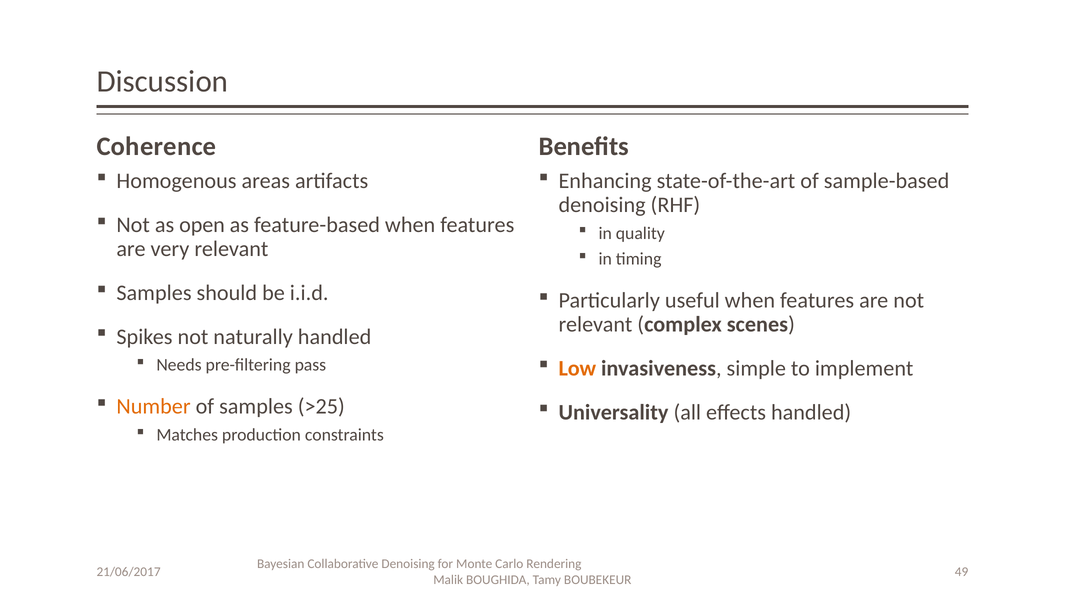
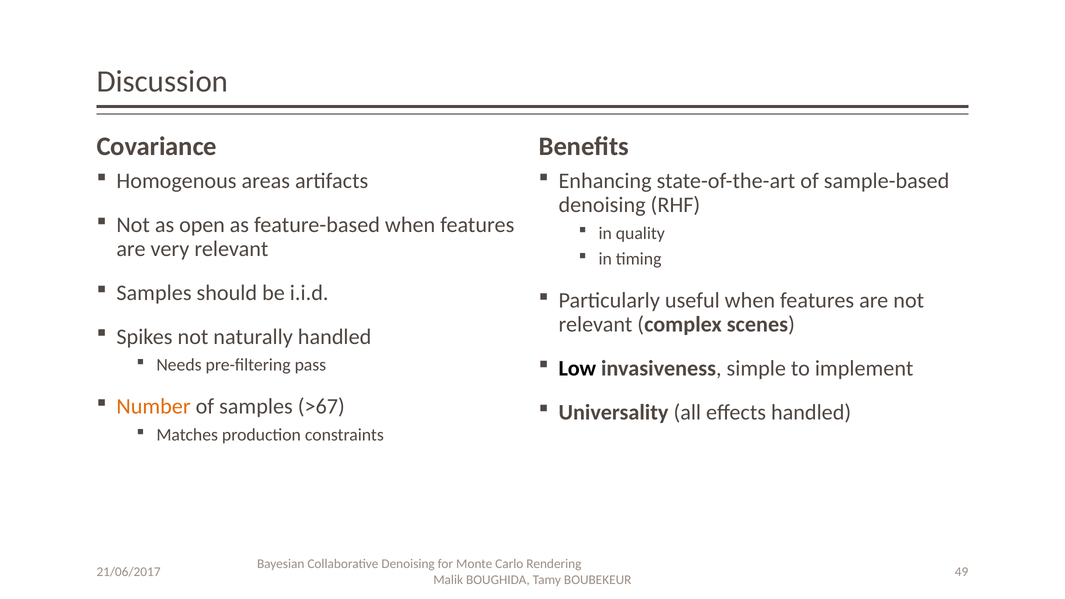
Coherence: Coherence -> Covariance
Low colour: orange -> black
>25: >25 -> >67
